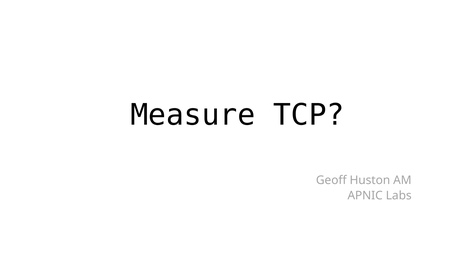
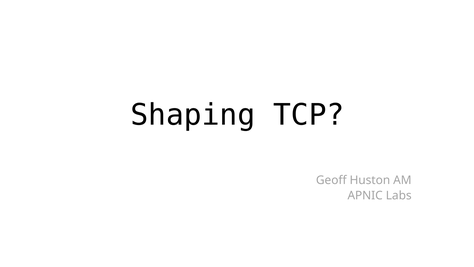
Measure: Measure -> Shaping
